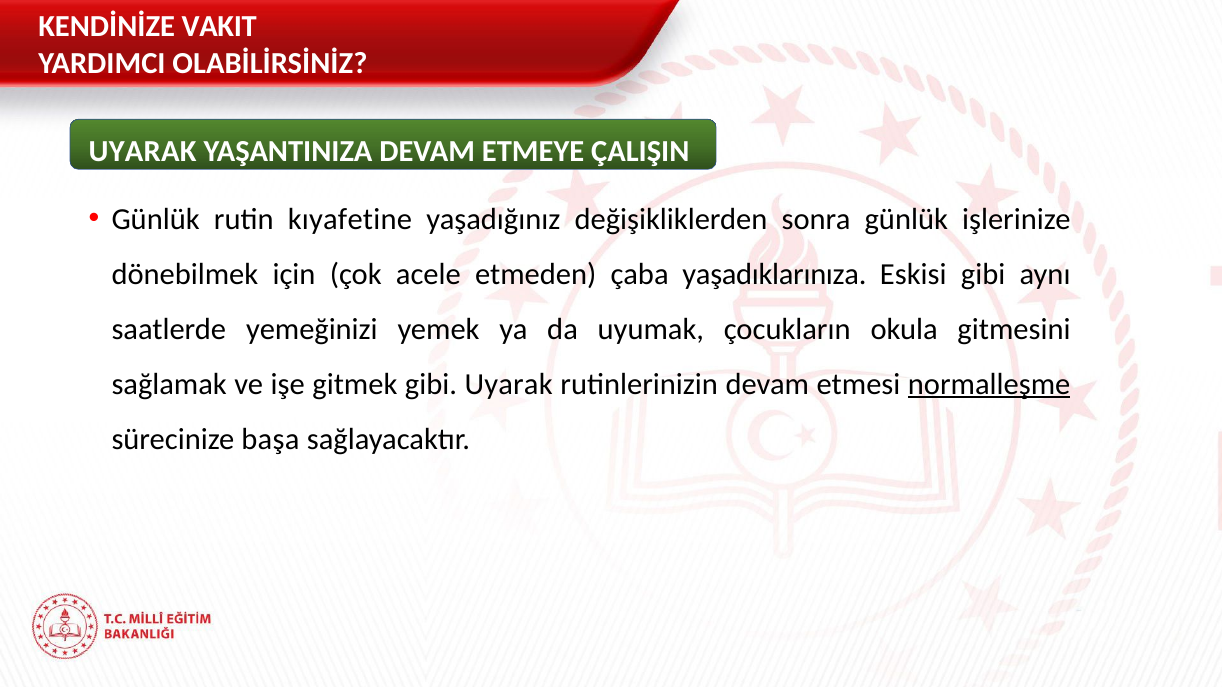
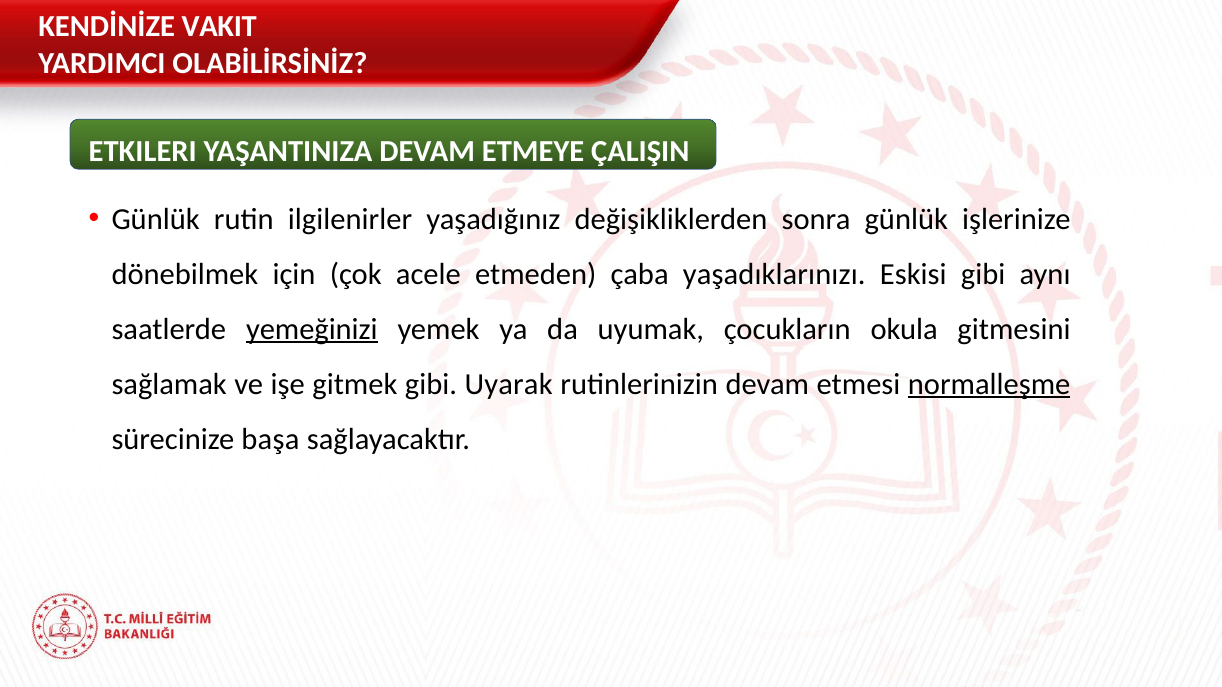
UYARAK at (143, 152): UYARAK -> ETKILERI
kıyafetine: kıyafetine -> ilgilenirler
yaşadıklarınıza: yaşadıklarınıza -> yaşadıklarınızı
yemeğinizi underline: none -> present
